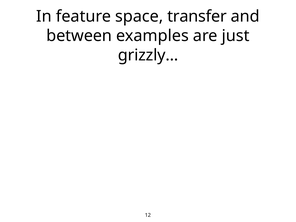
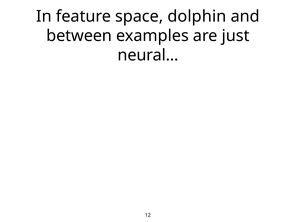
transfer: transfer -> dolphin
grizzly…: grizzly… -> neural…
